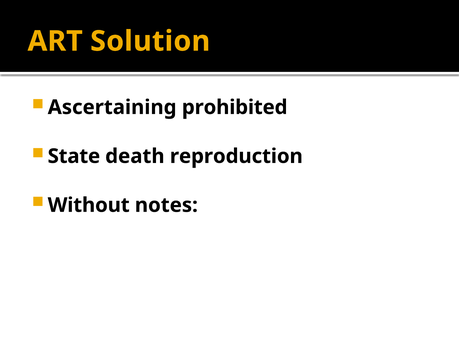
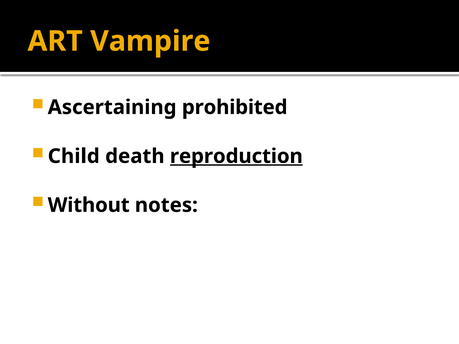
Solution: Solution -> Vampire
State: State -> Child
reproduction underline: none -> present
